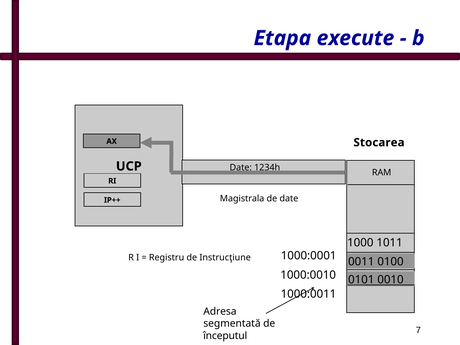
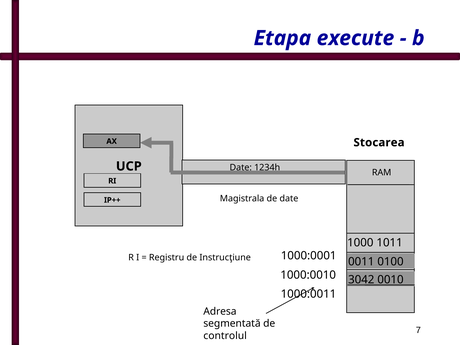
0101: 0101 -> 3042
începutul: începutul -> controlul
